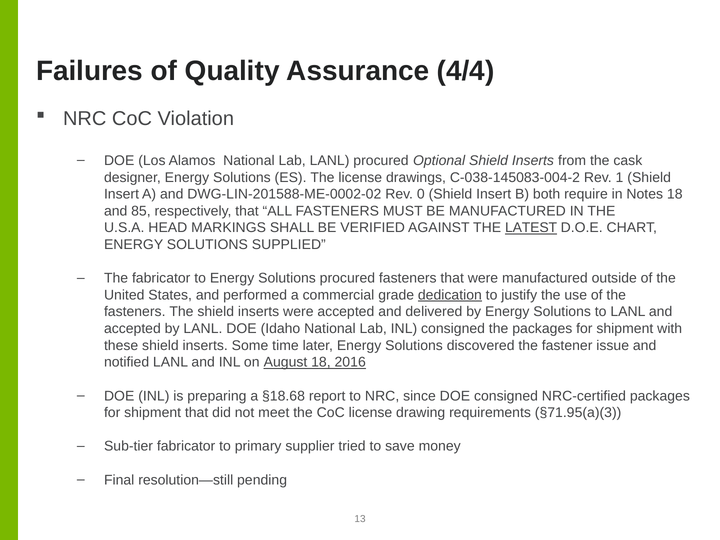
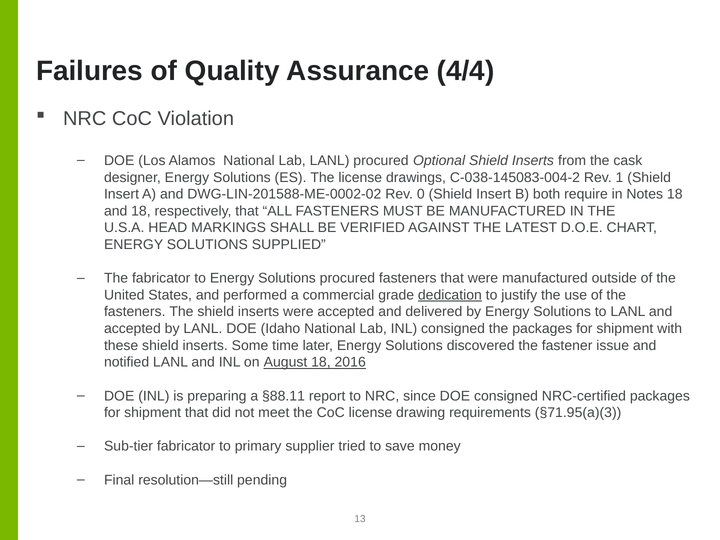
and 85: 85 -> 18
LATEST underline: present -> none
§18.68: §18.68 -> §88.11
